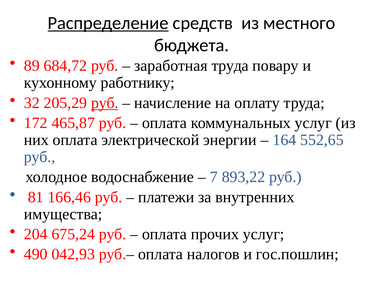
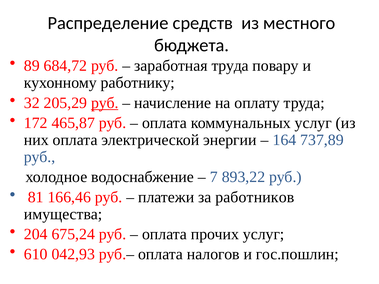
Распределение underline: present -> none
552,65: 552,65 -> 737,89
внутренних: внутренних -> работников
490: 490 -> 610
